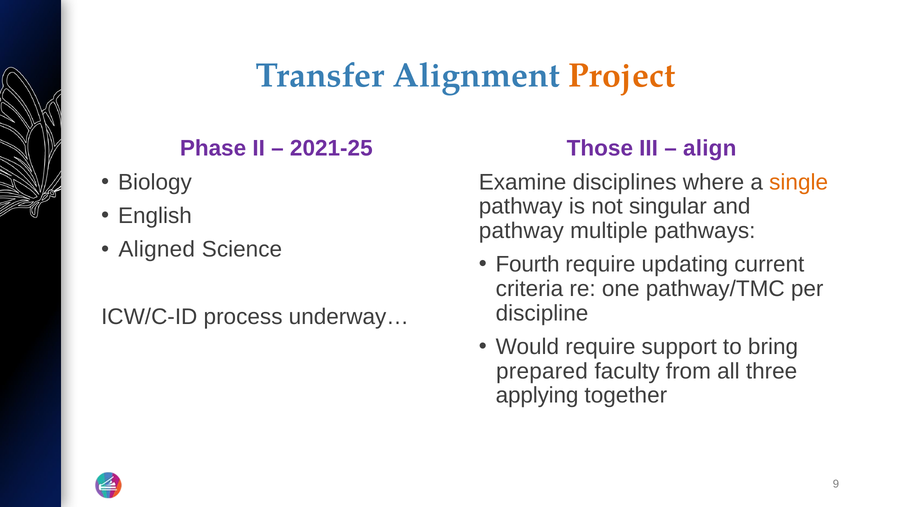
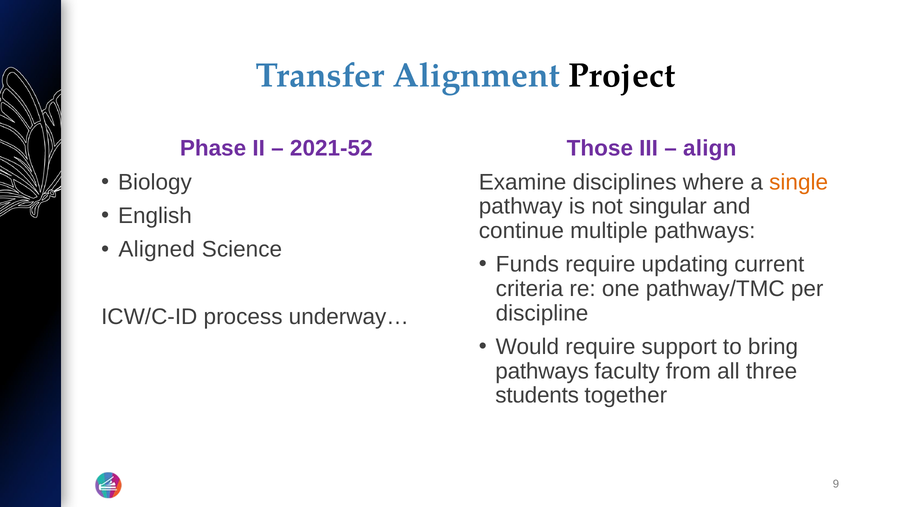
Project colour: orange -> black
2021-25: 2021-25 -> 2021-52
pathway at (521, 231): pathway -> continue
Fourth: Fourth -> Funds
prepared at (542, 371): prepared -> pathways
applying: applying -> students
